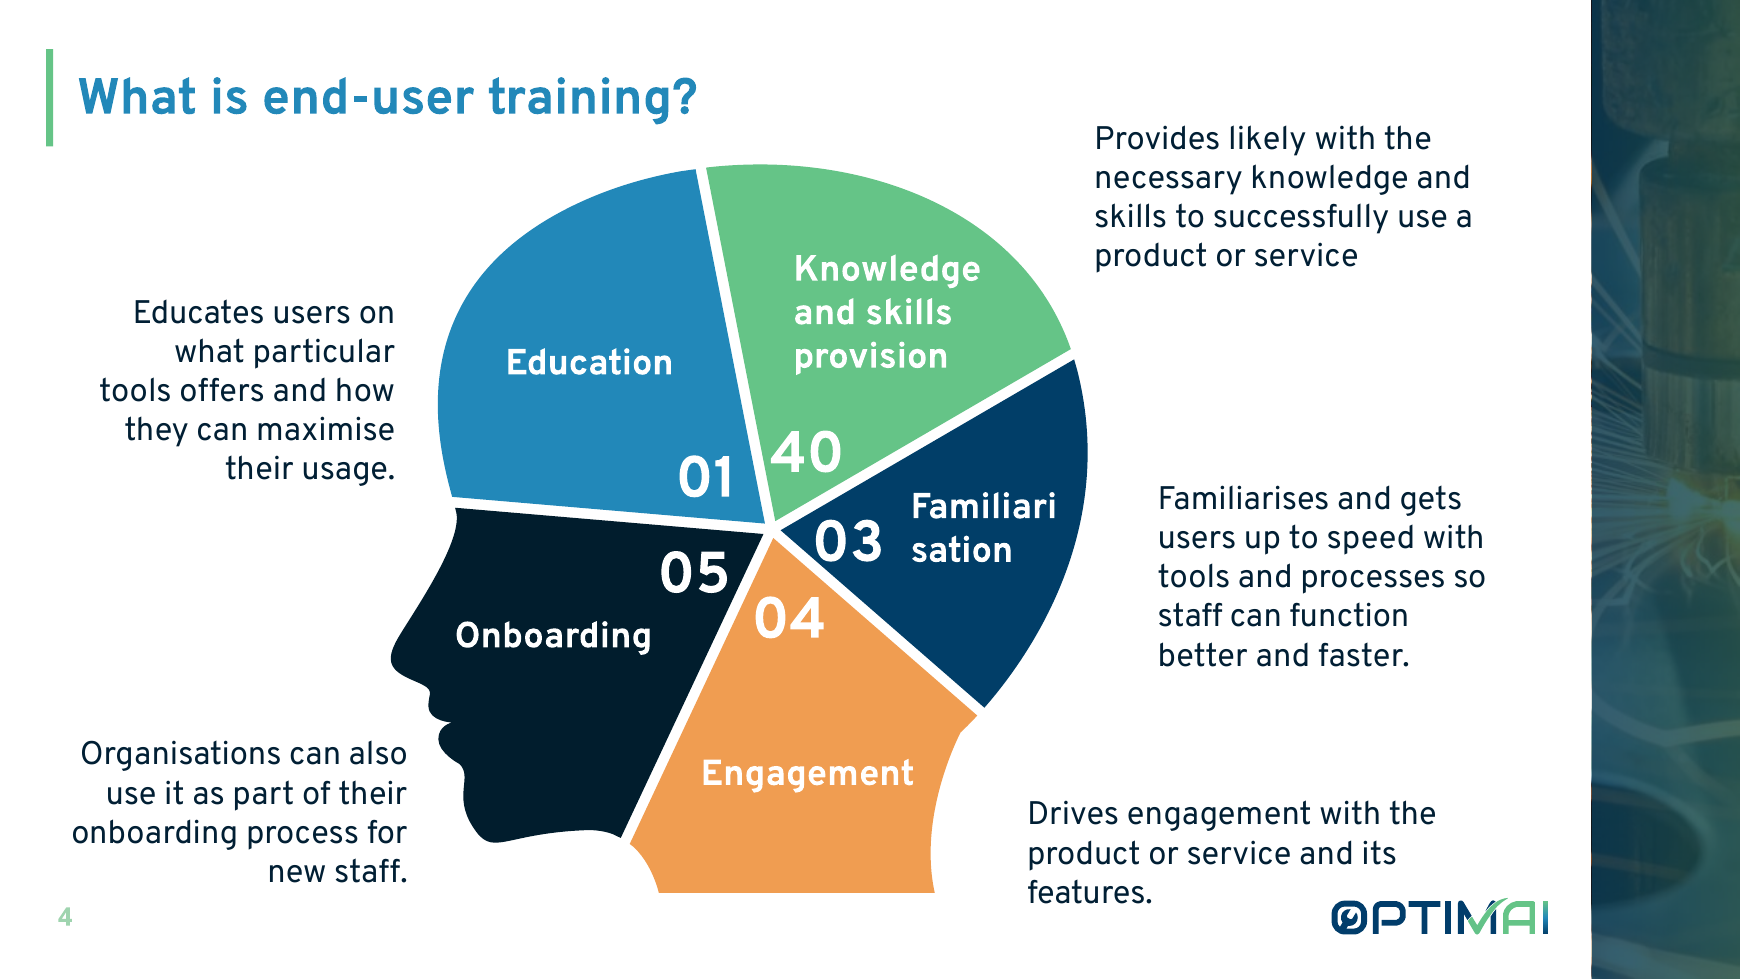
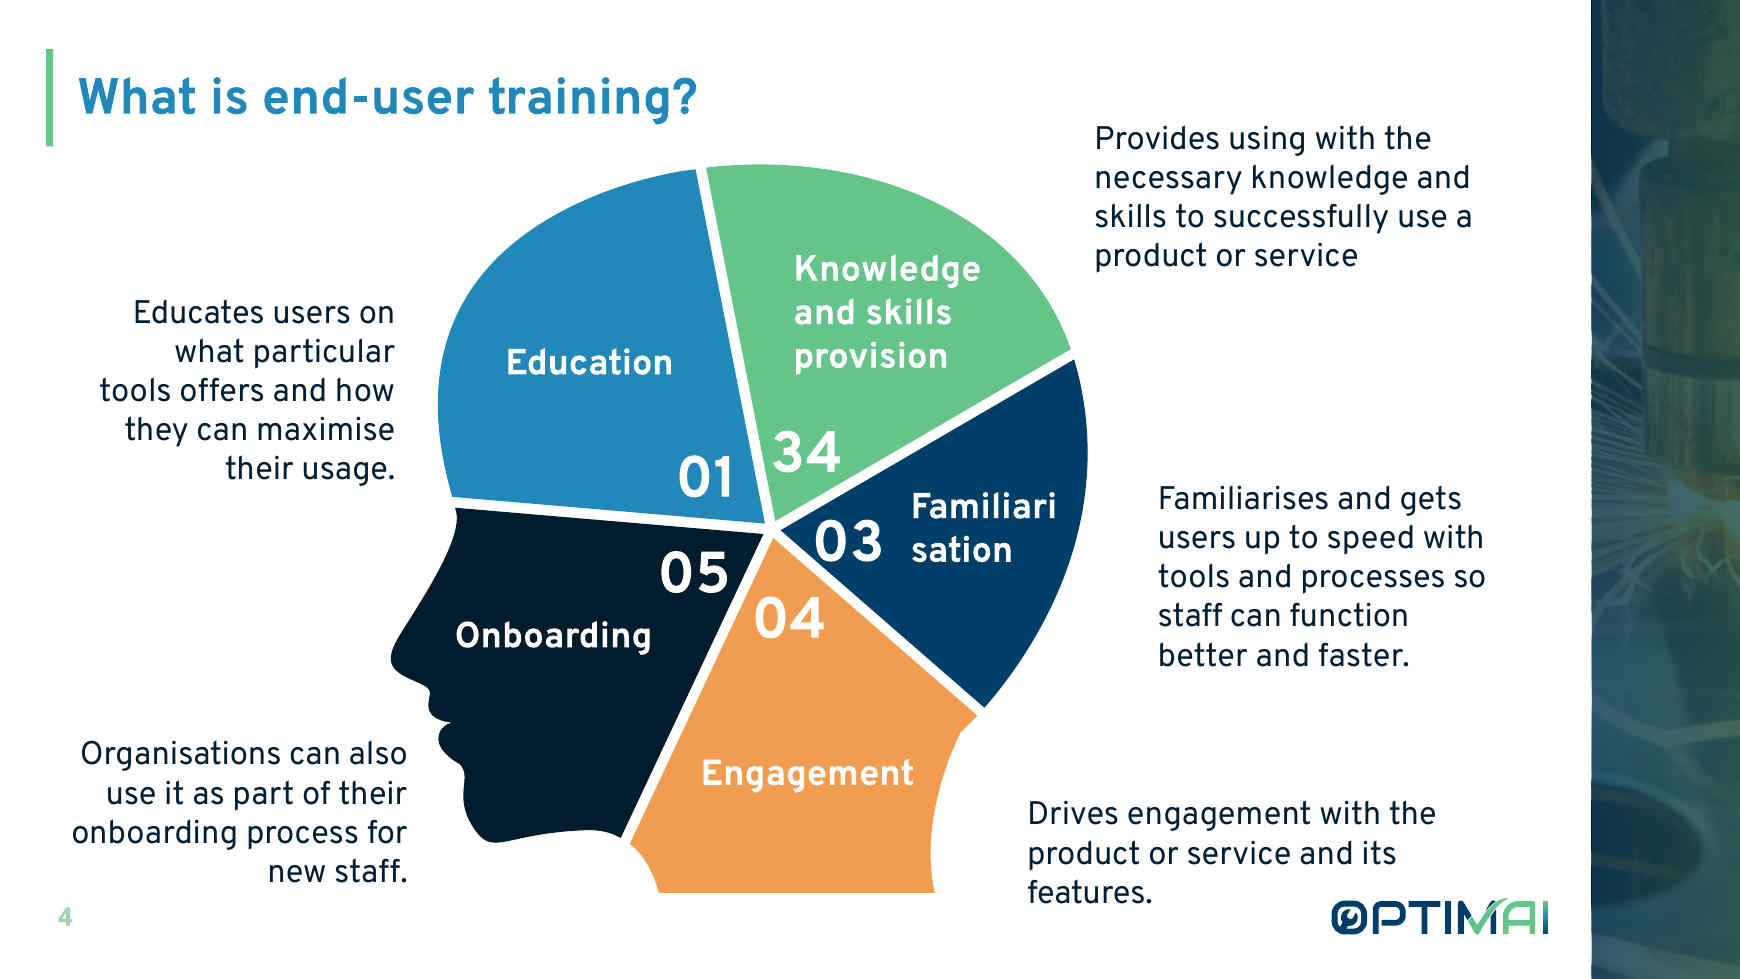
likely: likely -> using
40: 40 -> 34
